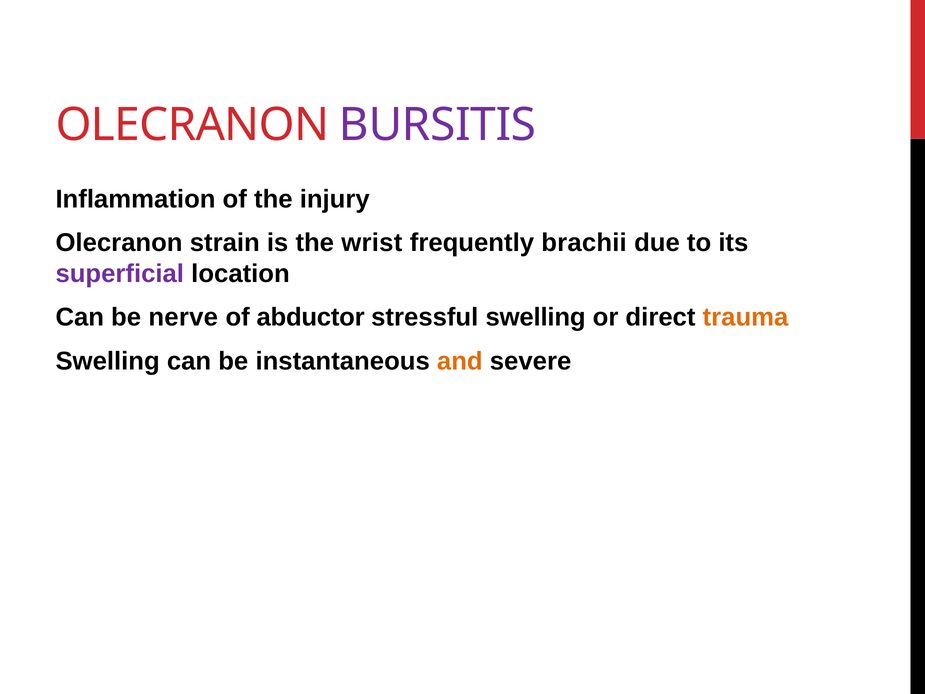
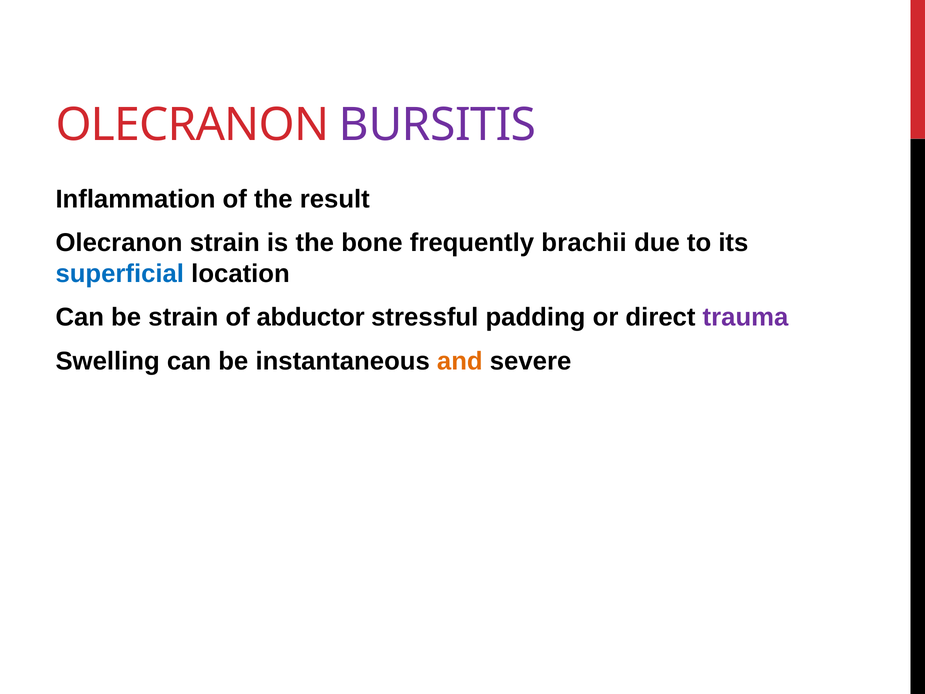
injury: injury -> result
wrist: wrist -> bone
superficial colour: purple -> blue
be nerve: nerve -> strain
stressful swelling: swelling -> padding
trauma colour: orange -> purple
